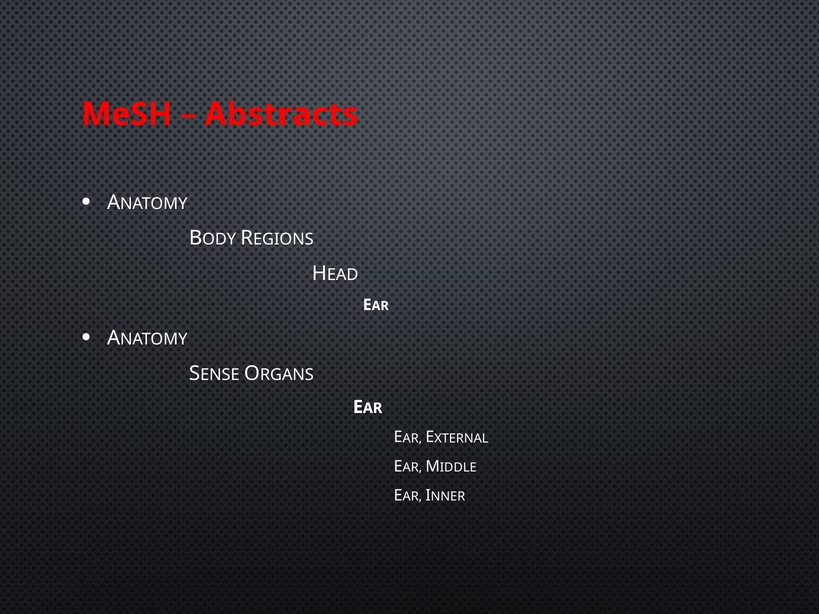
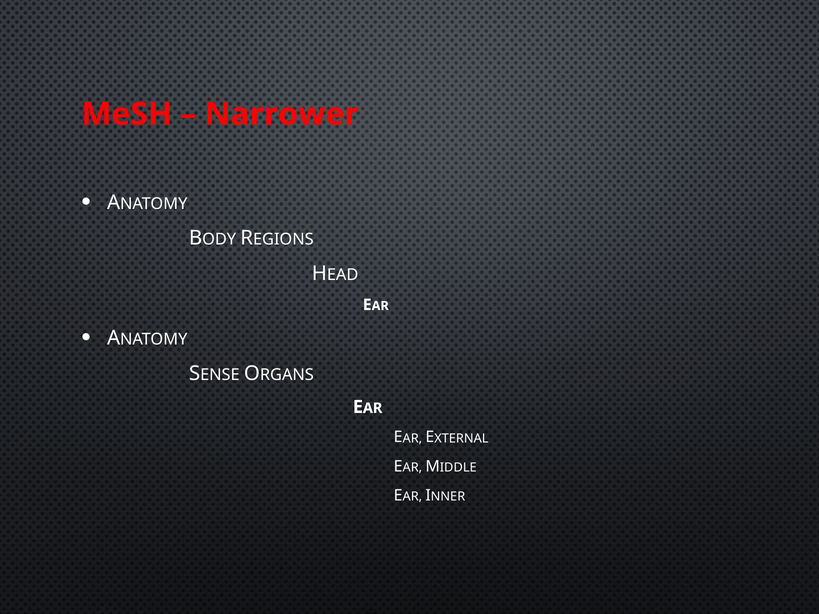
Abstracts: Abstracts -> Narrower
